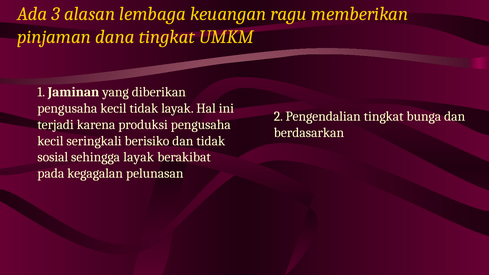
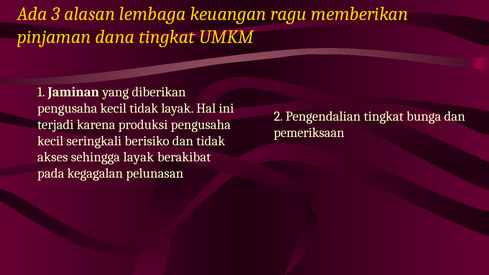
berdasarkan: berdasarkan -> pemeriksaan
sosial: sosial -> akses
